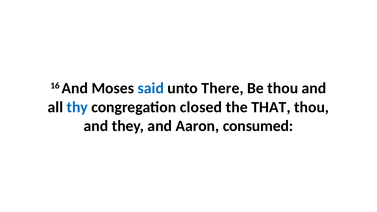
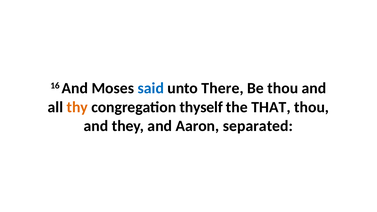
thy colour: blue -> orange
closed: closed -> thyself
consumed: consumed -> separated
